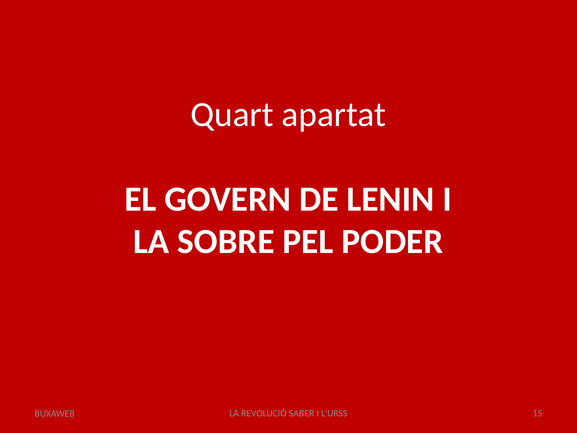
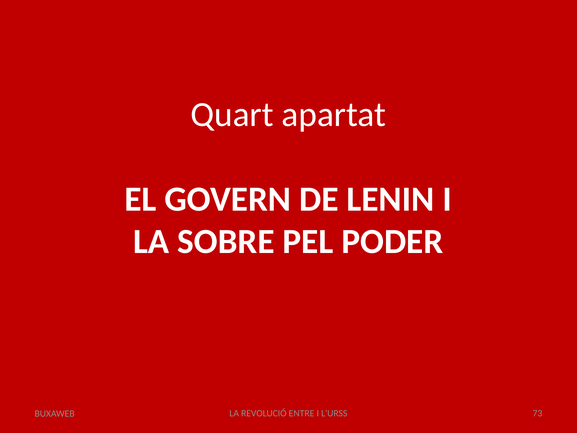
SABER: SABER -> ENTRE
15: 15 -> 73
